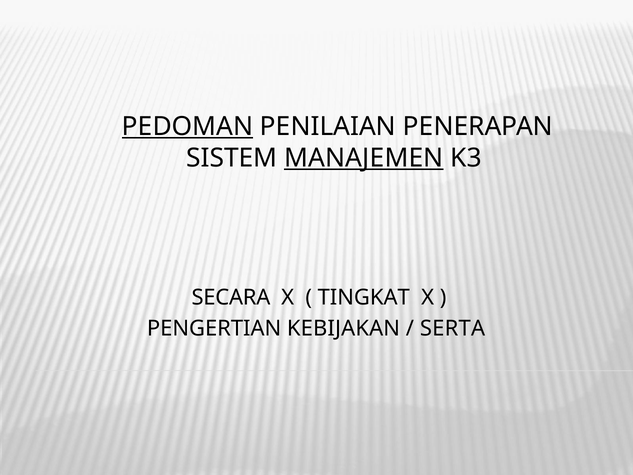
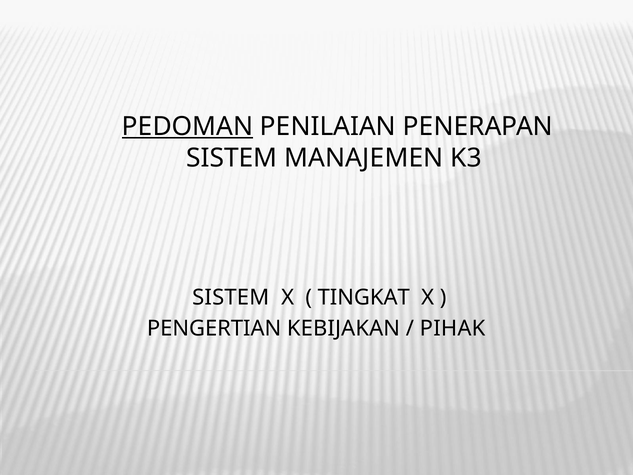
MANAJEMEN underline: present -> none
SECARA at (231, 297): SECARA -> SISTEM
SERTA: SERTA -> PIHAK
